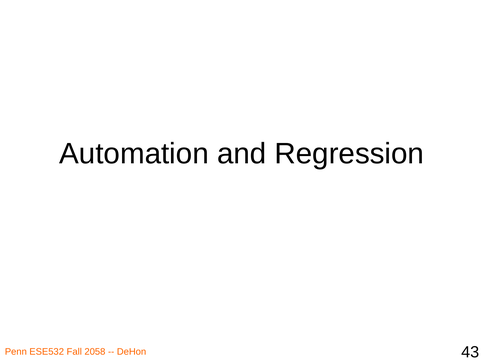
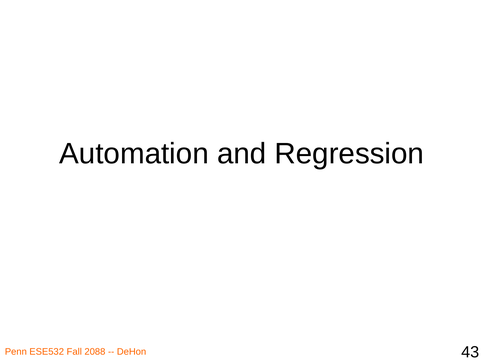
2058: 2058 -> 2088
